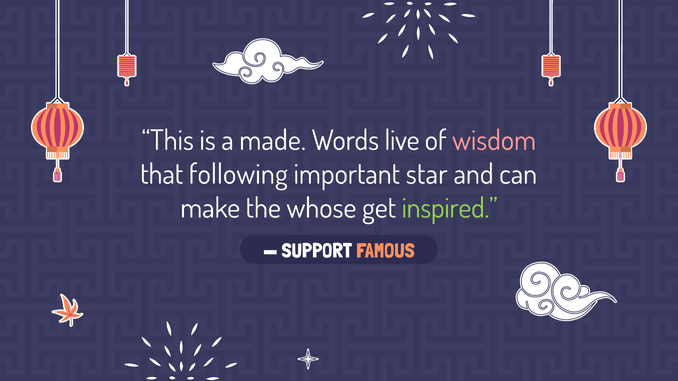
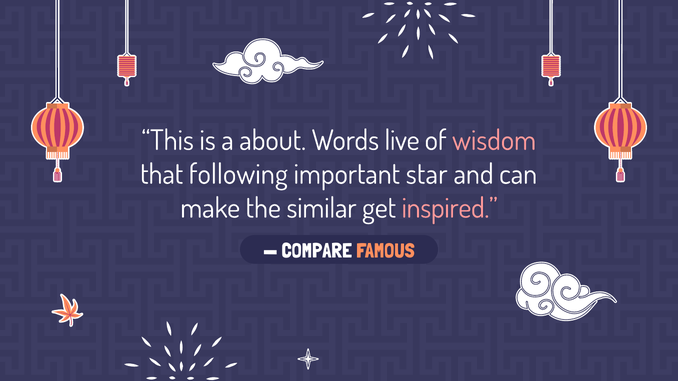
made: made -> about
whose: whose -> similar
inspired colour: light green -> pink
SUPPORT: SUPPORT -> COMPARE
